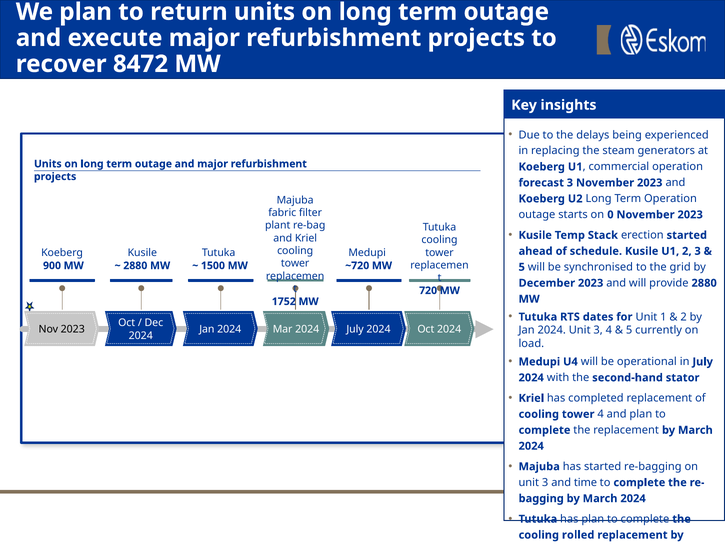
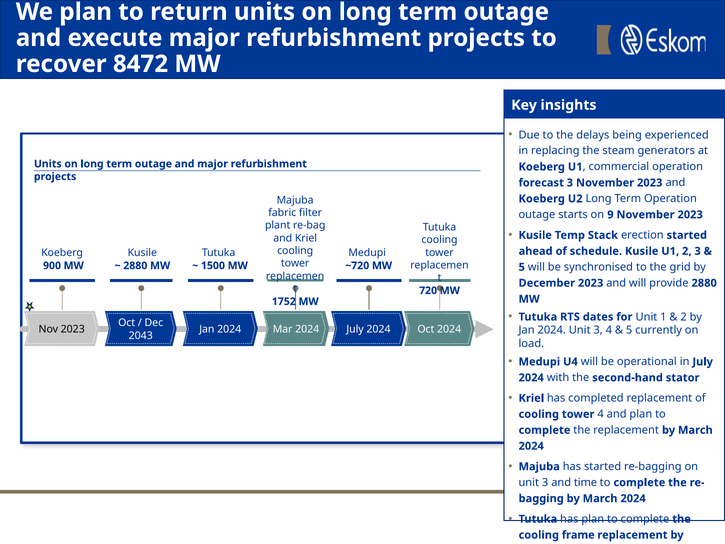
0: 0 -> 9
2024 at (141, 335): 2024 -> 2043
rolled: rolled -> frame
